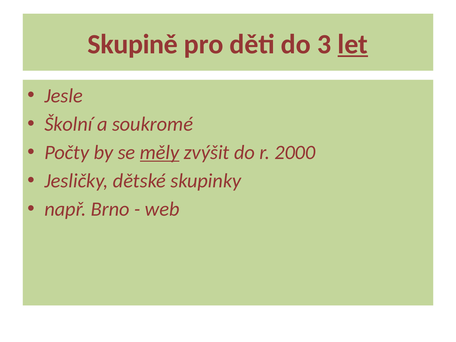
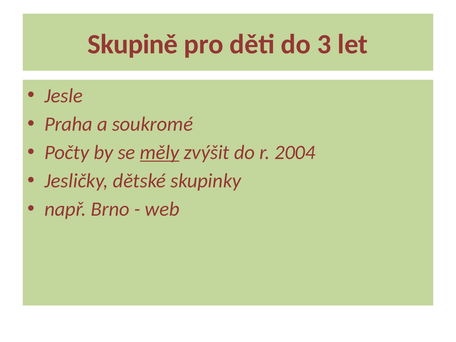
let underline: present -> none
Školní: Školní -> Praha
2000: 2000 -> 2004
